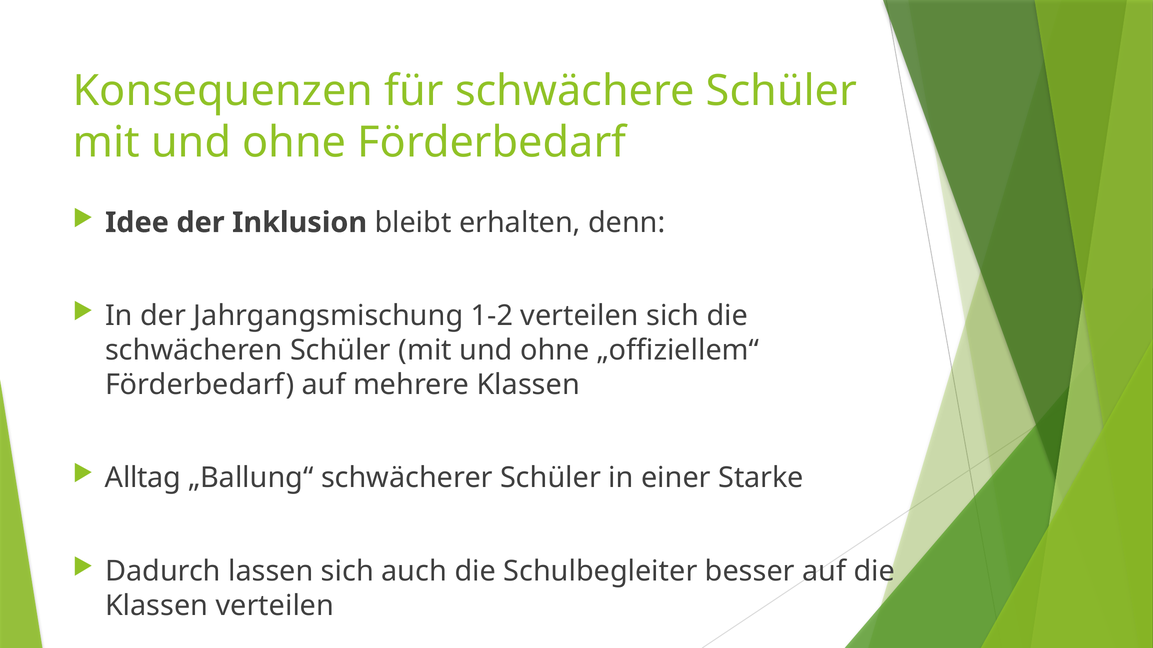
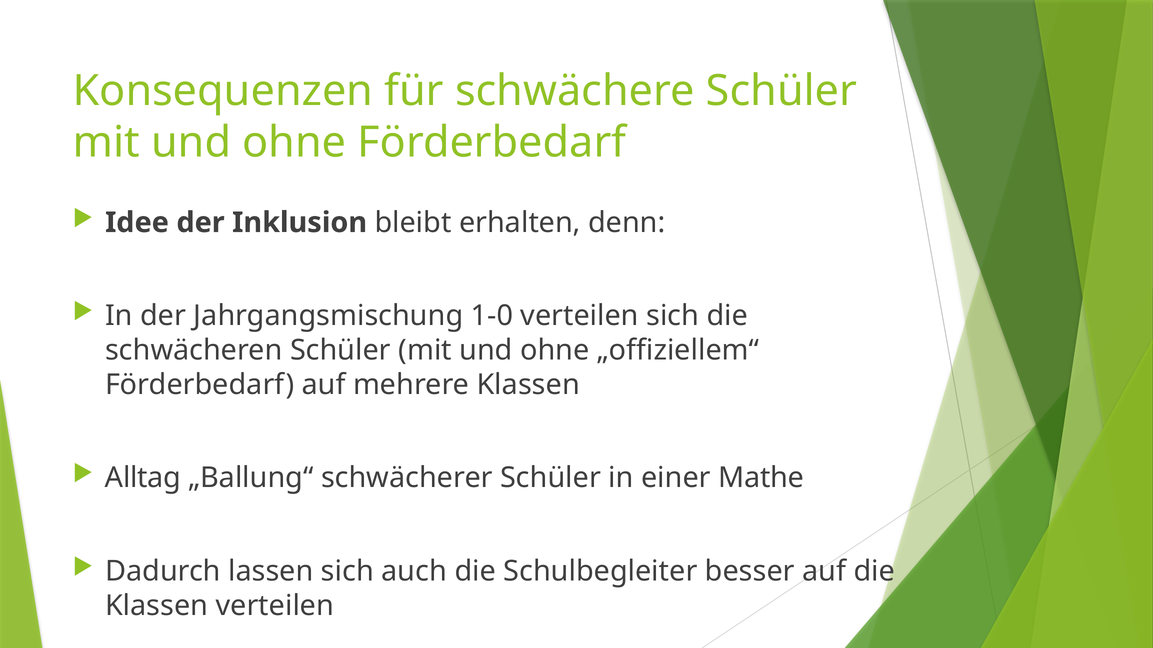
1-2: 1-2 -> 1-0
Starke: Starke -> Mathe
